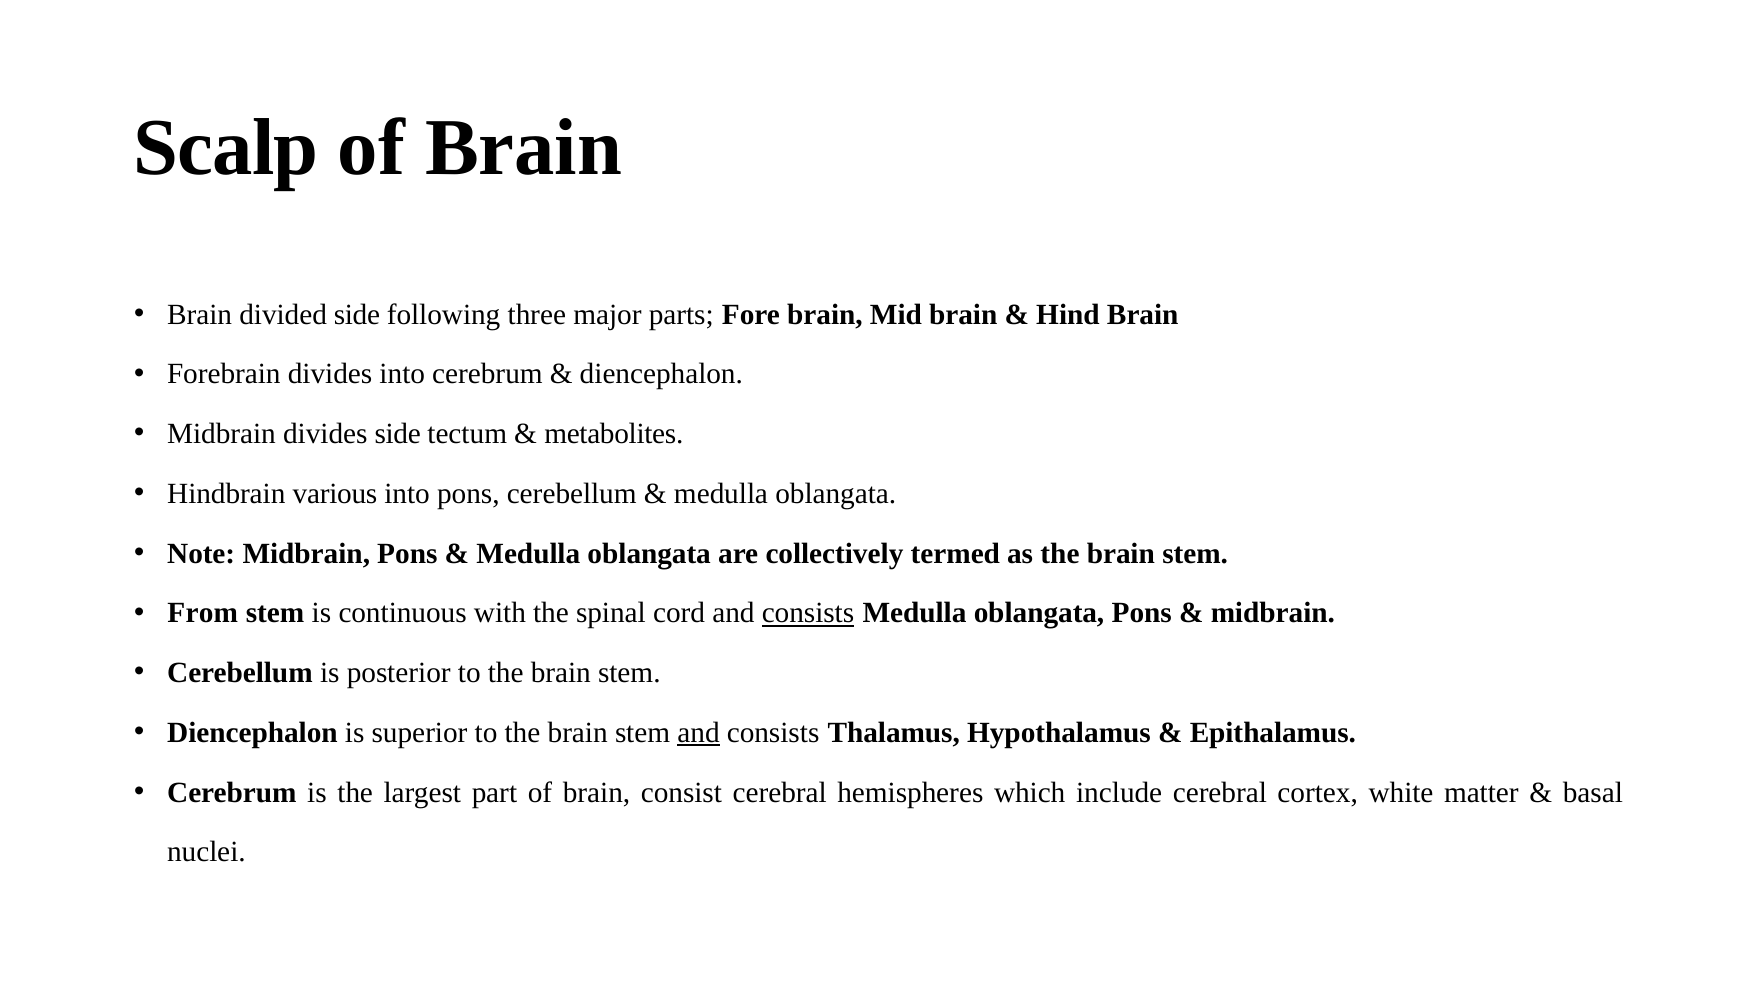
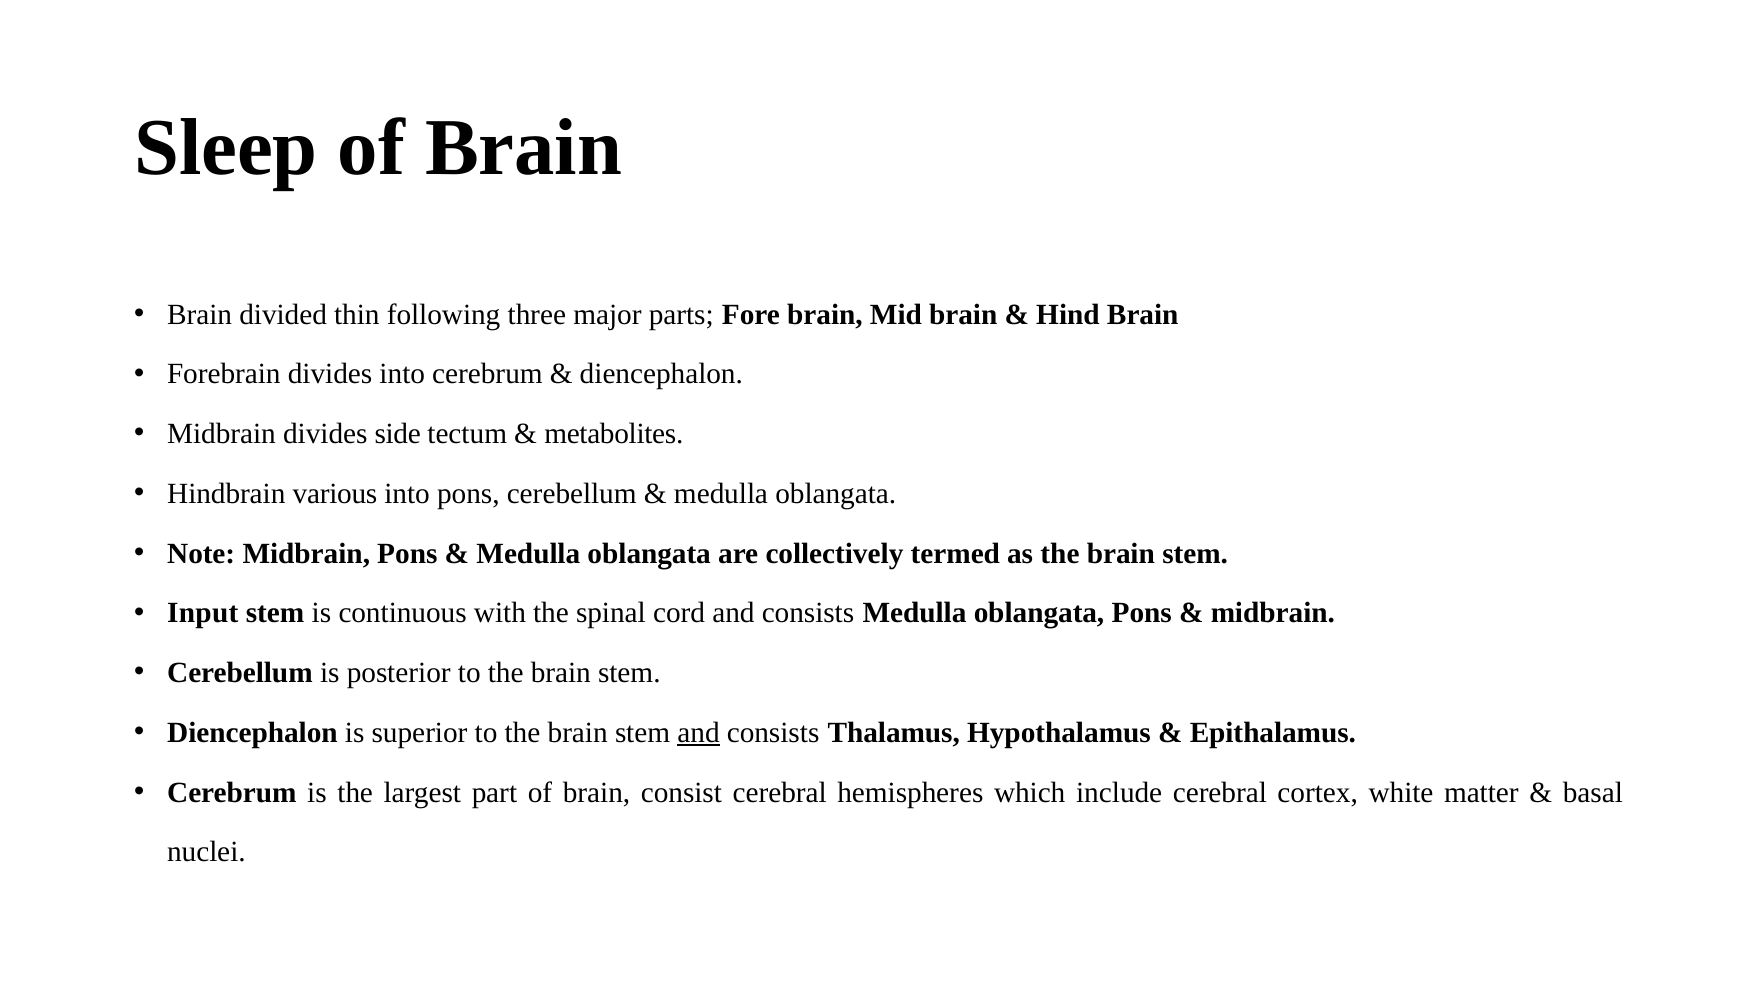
Scalp: Scalp -> Sleep
divided side: side -> thin
From: From -> Input
consists at (808, 613) underline: present -> none
